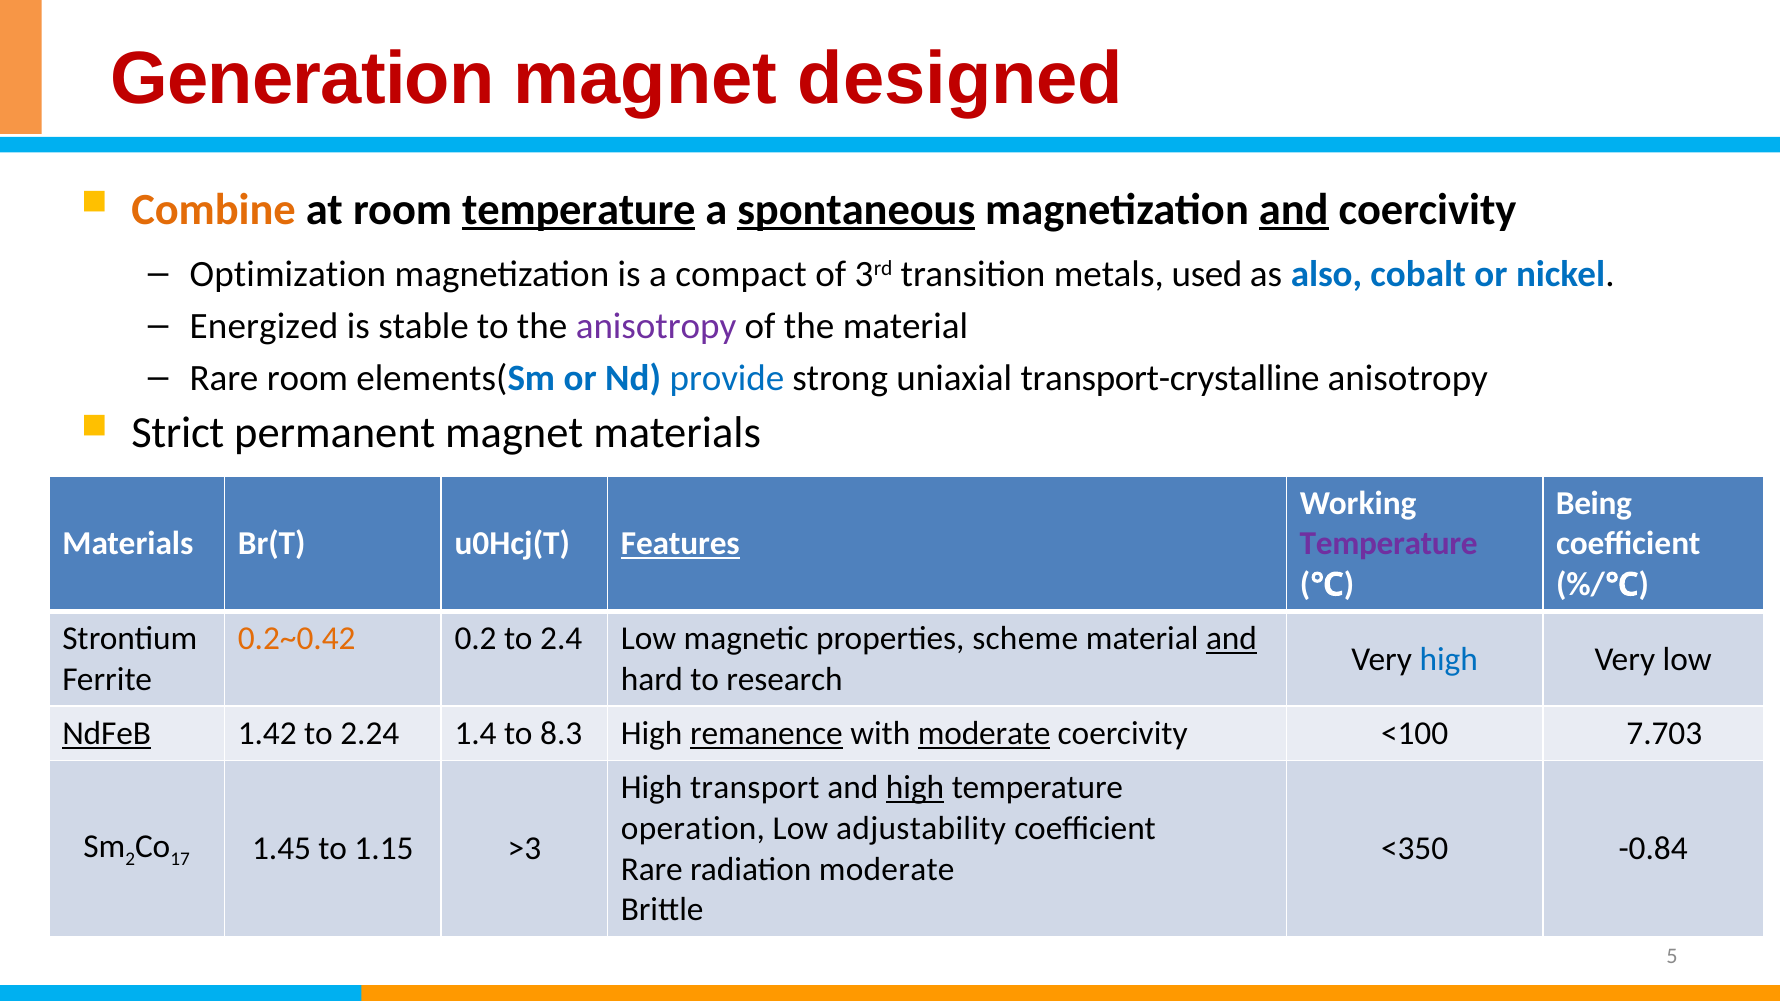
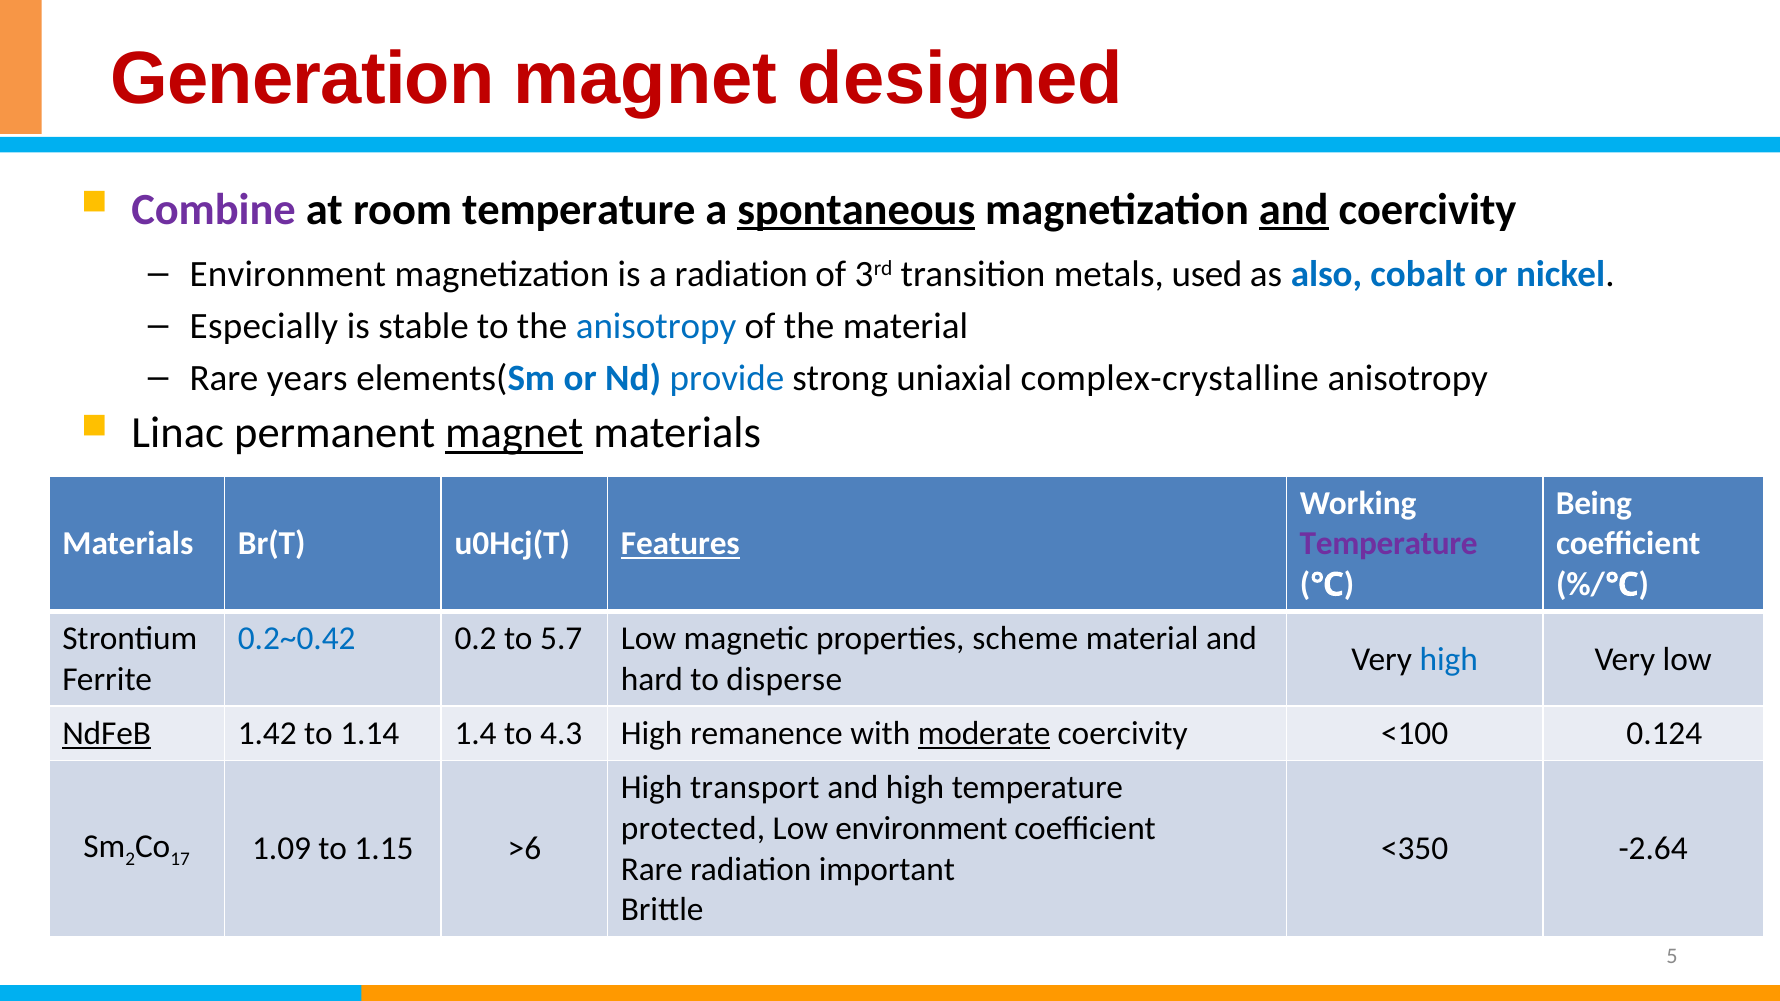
Combine colour: orange -> purple
temperature at (579, 210) underline: present -> none
Optimization at (288, 275): Optimization -> Environment
a compact: compact -> radiation
Energized: Energized -> Especially
anisotropy at (656, 327) colour: purple -> blue
Rare room: room -> years
transport-crystalline: transport-crystalline -> complex-crystalline
Strict: Strict -> Linac
magnet at (514, 433) underline: none -> present
0.2~0.42 colour: orange -> blue
2.4: 2.4 -> 5.7
and at (1232, 639) underline: present -> none
research: research -> disperse
2.24: 2.24 -> 1.14
8.3: 8.3 -> 4.3
remanence underline: present -> none
7.703: 7.703 -> 0.124
high at (915, 788) underline: present -> none
operation: operation -> protected
Low adjustability: adjustability -> environment
1.45: 1.45 -> 1.09
>3: >3 -> >6
-0.84: -0.84 -> -2.64
radiation moderate: moderate -> important
